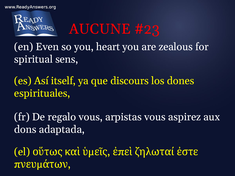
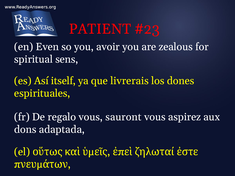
AUCUNE: AUCUNE -> PATIENT
heart: heart -> avoir
discours: discours -> livrerais
arpistas: arpistas -> sauront
